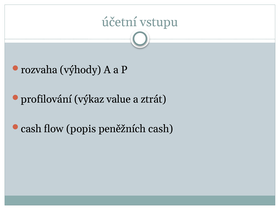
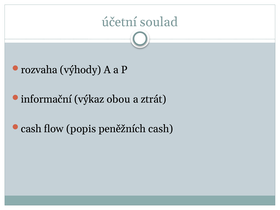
vstupu: vstupu -> soulad
profilování: profilování -> informační
value: value -> obou
